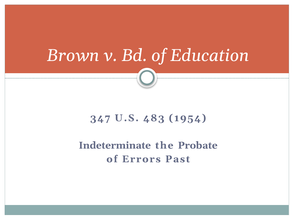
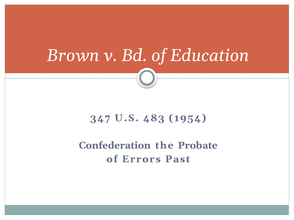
Indeterminate: Indeterminate -> Confederation
